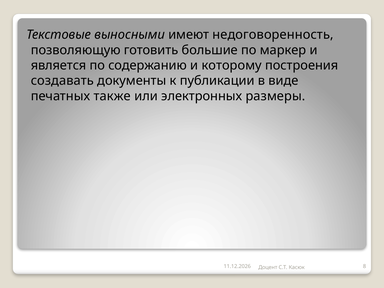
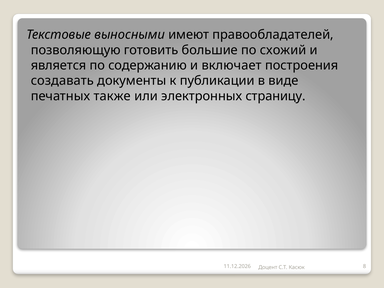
недоговоренность: недоговоренность -> правообладателей
маркер: маркер -> схожий
которому: которому -> включает
размеры: размеры -> страницу
